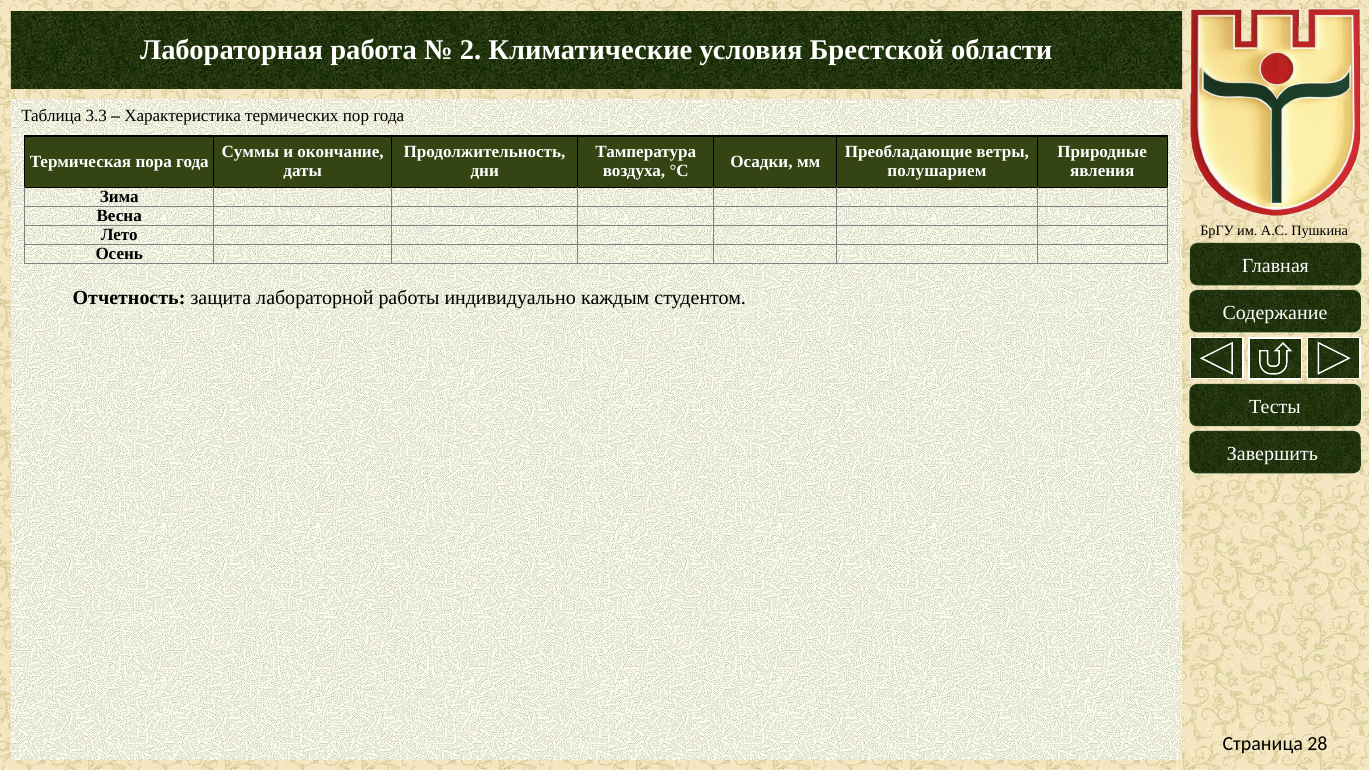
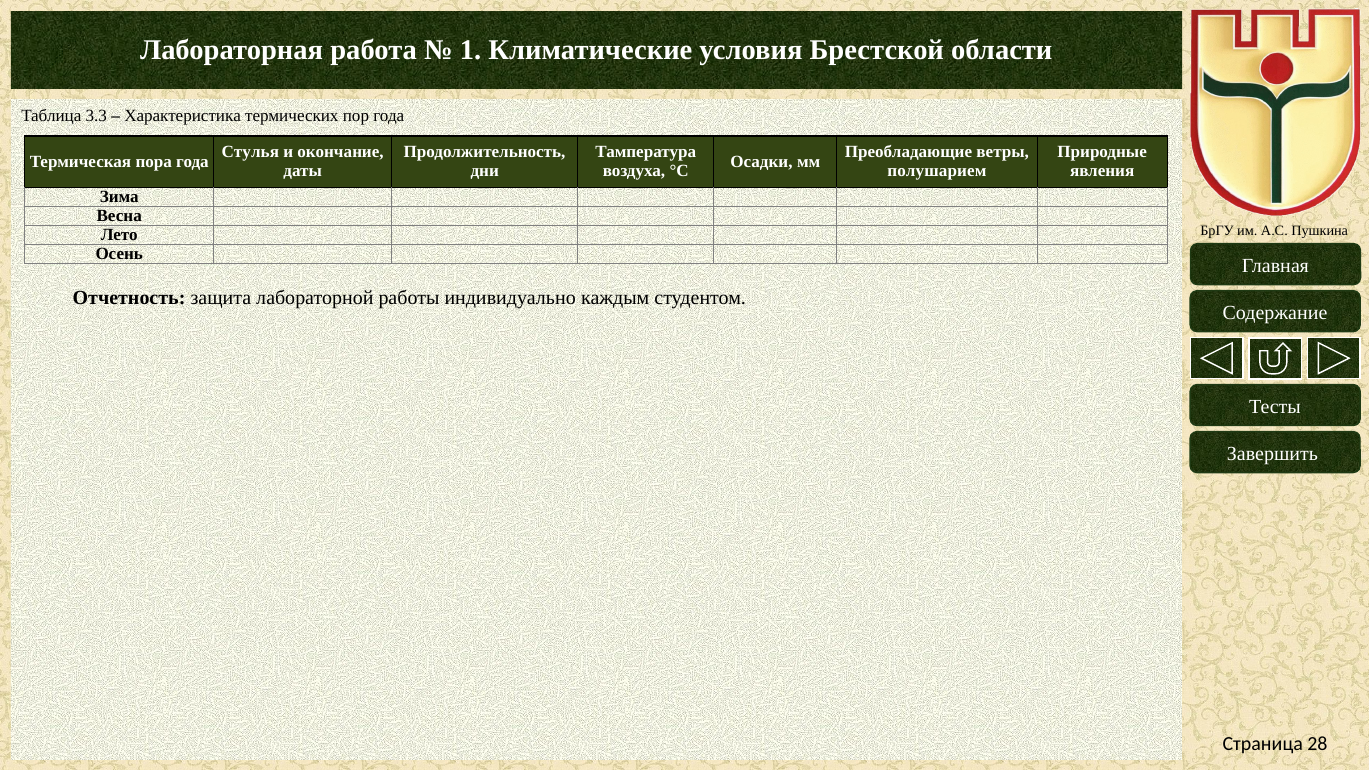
2: 2 -> 1
Суммы: Суммы -> Стулья
